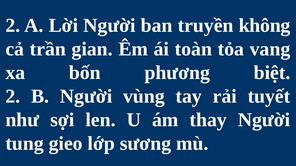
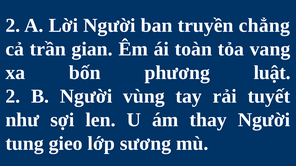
không: không -> chẳng
biệt: biệt -> luật
